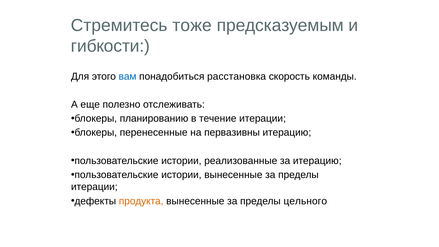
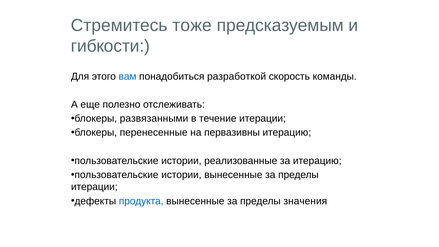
расстановка: расстановка -> разработкой
планированию: планированию -> развязанными
продукта colour: orange -> blue
цельного: цельного -> значения
